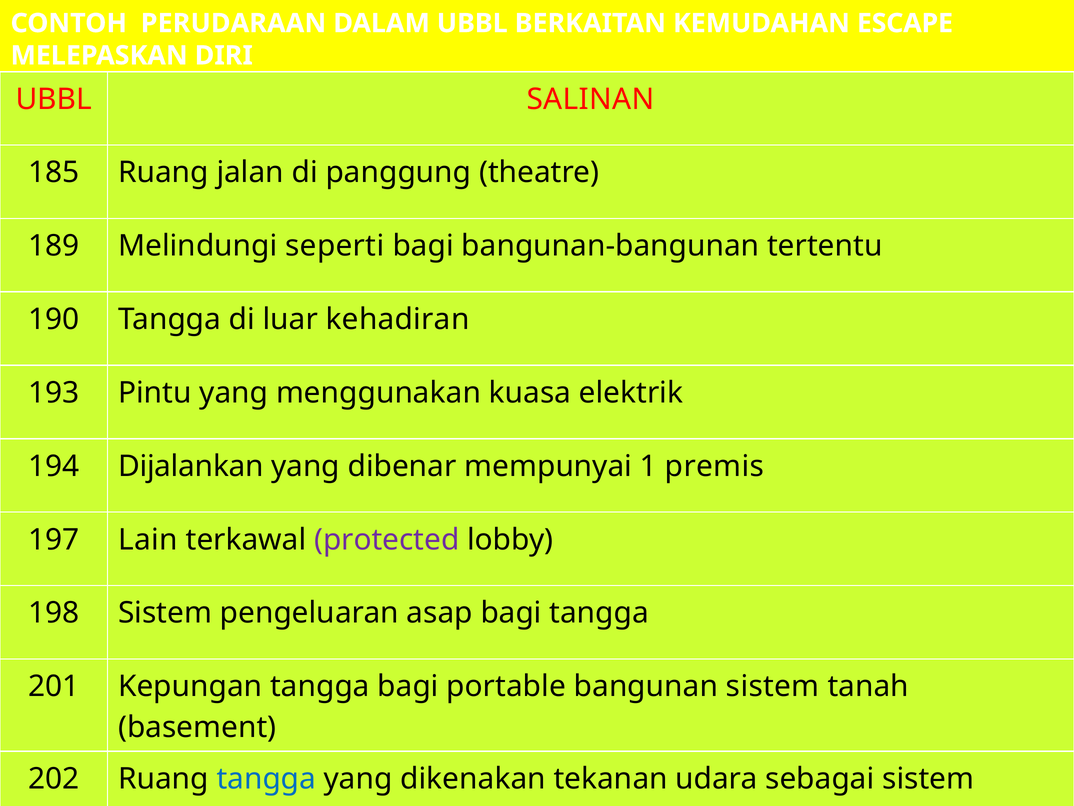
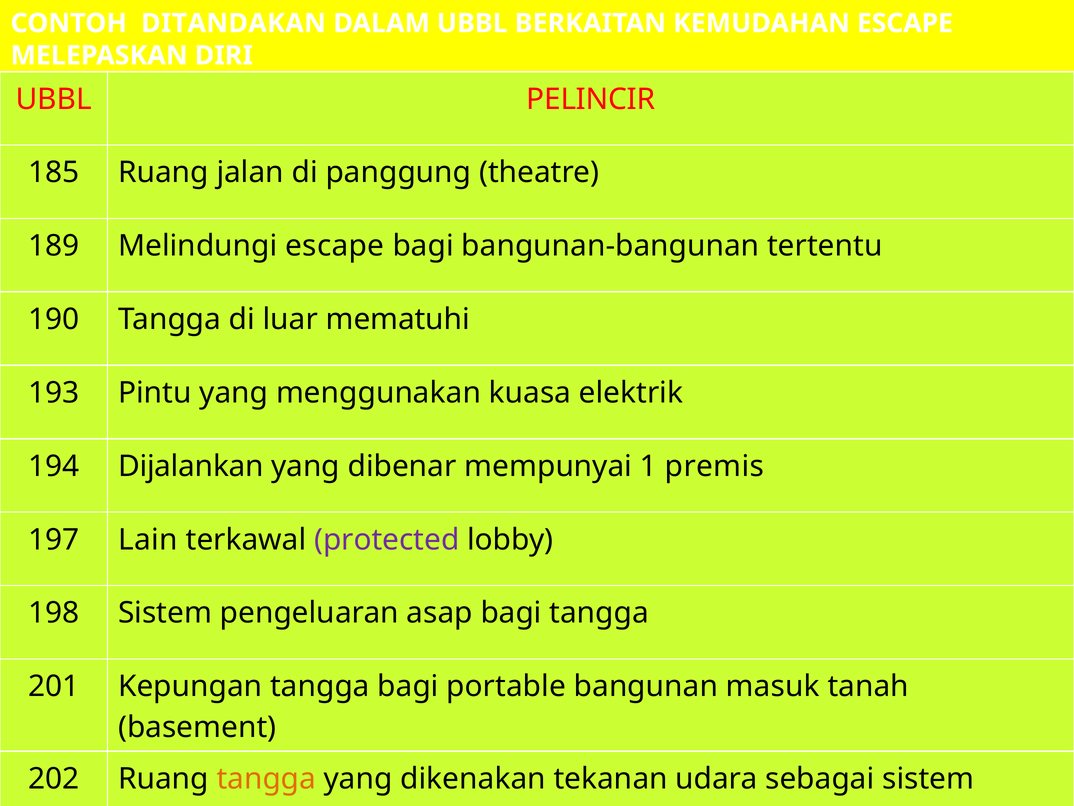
CONTOH PERUDARAAN: PERUDARAAN -> DITANDAKAN
SALINAN: SALINAN -> PELINCIR
Melindungi seperti: seperti -> escape
kehadiran: kehadiran -> mematuhi
bangunan sistem: sistem -> masuk
tangga at (266, 778) colour: blue -> orange
